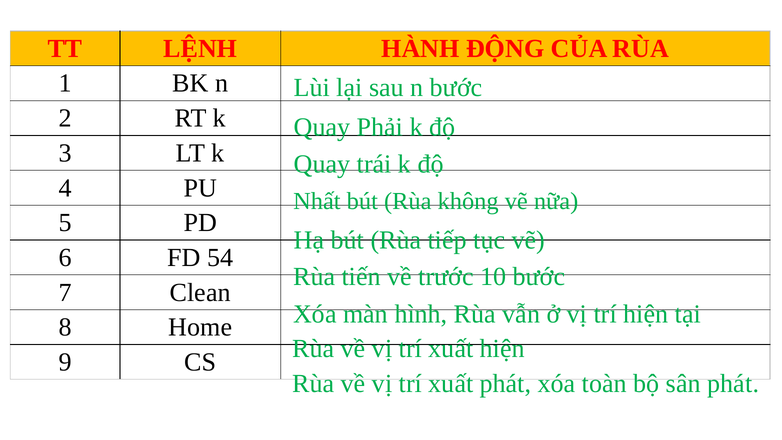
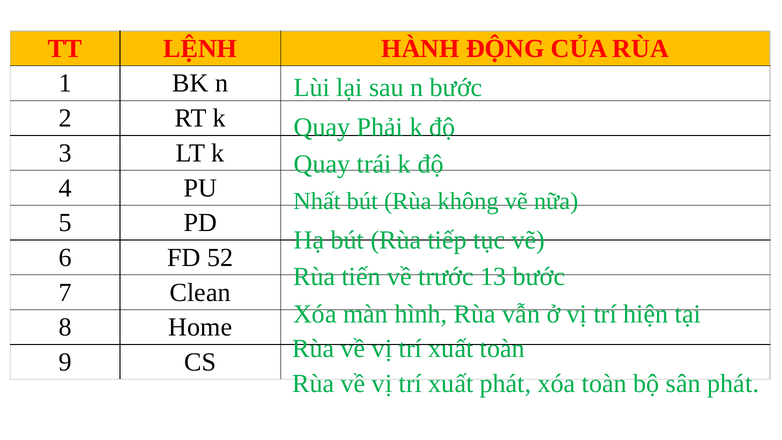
54: 54 -> 52
10: 10 -> 13
xuất hiện: hiện -> toàn
